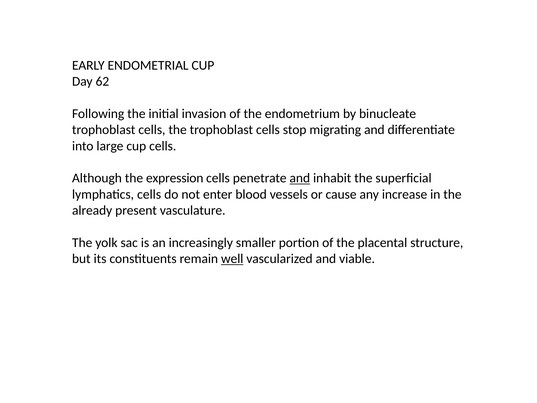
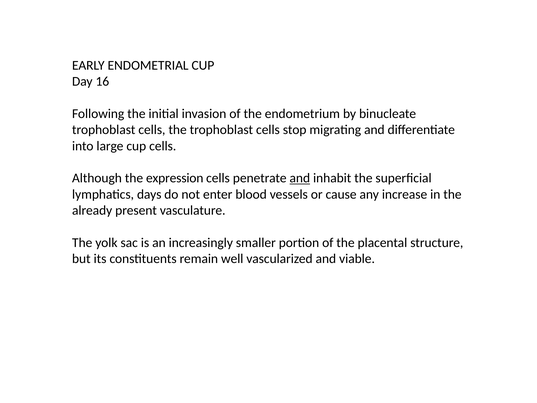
62: 62 -> 16
lymphatics cells: cells -> days
well underline: present -> none
